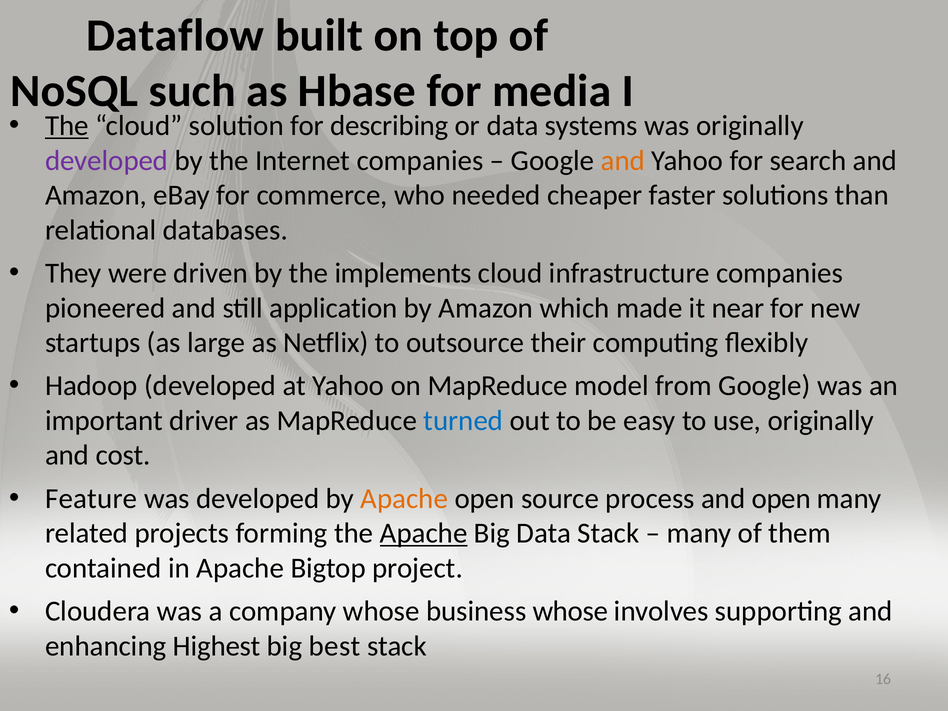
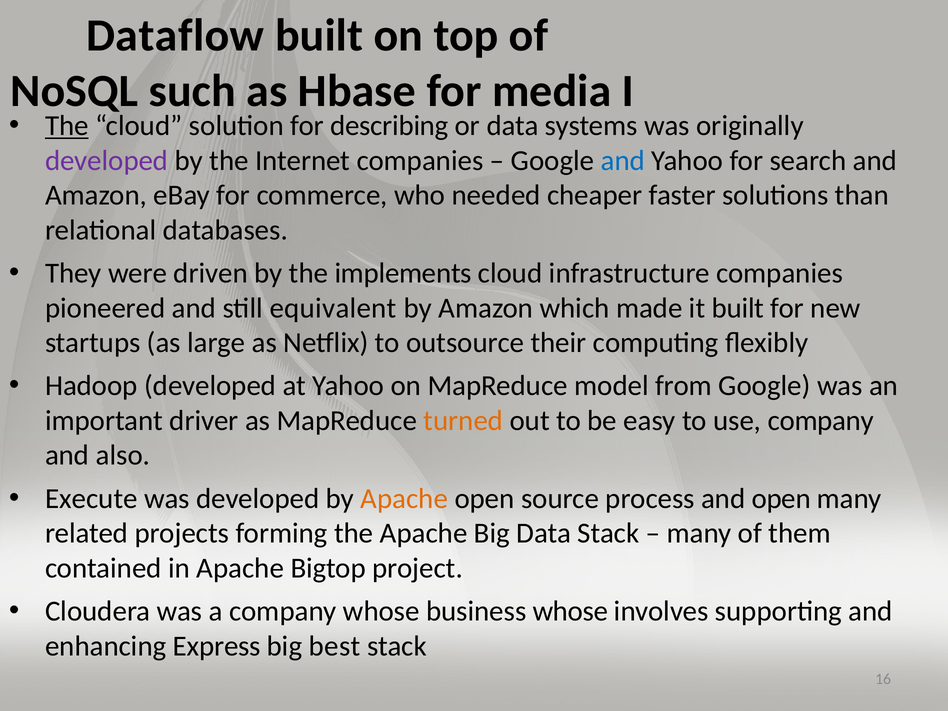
and at (623, 161) colour: orange -> blue
application: application -> equivalent
it near: near -> built
turned colour: blue -> orange
use originally: originally -> company
cost: cost -> also
Feature: Feature -> Execute
Apache at (424, 533) underline: present -> none
Highest: Highest -> Express
